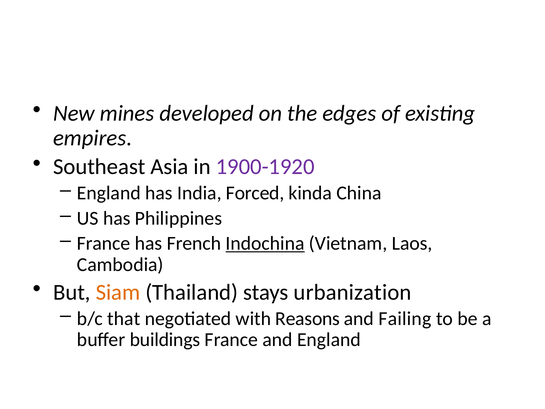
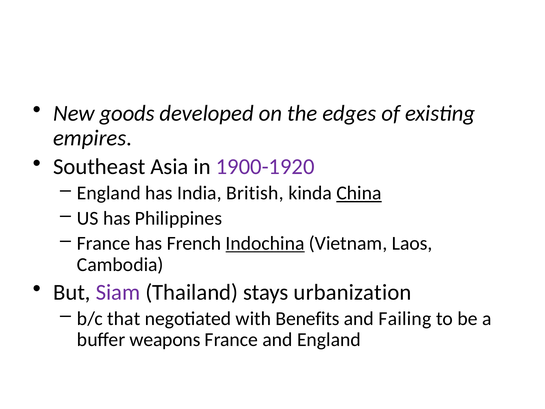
mines: mines -> goods
Forced: Forced -> British
China underline: none -> present
Siam colour: orange -> purple
Reasons: Reasons -> Benefits
buildings: buildings -> weapons
